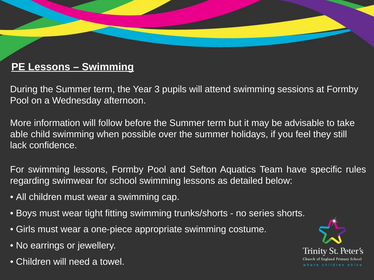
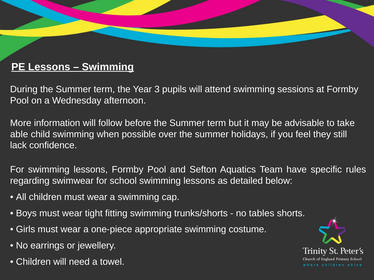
series: series -> tables
